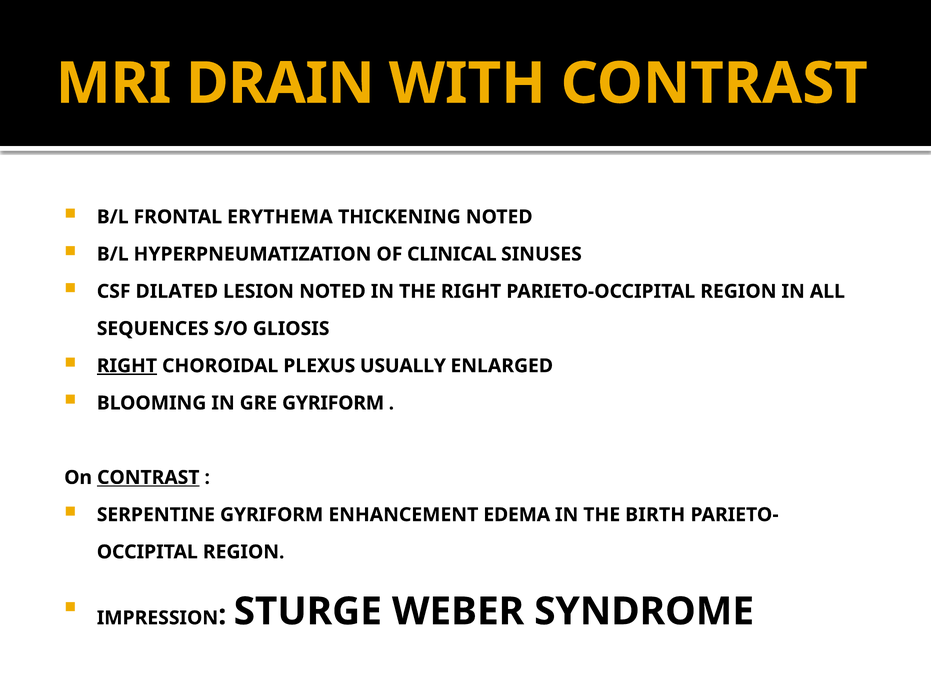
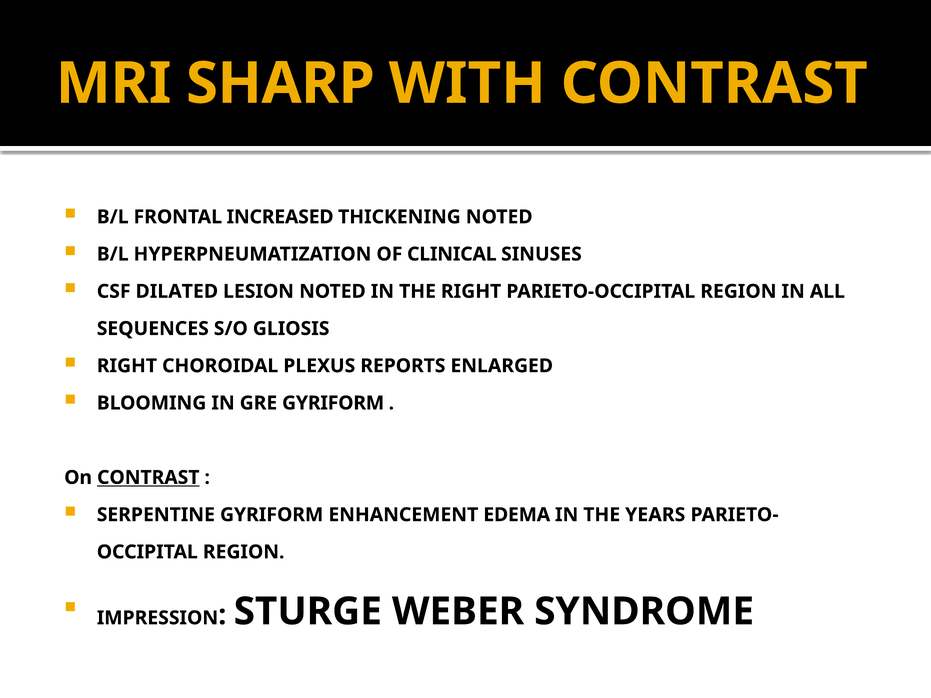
DRAIN: DRAIN -> SHARP
ERYTHEMA: ERYTHEMA -> INCREASED
RIGHT at (127, 366) underline: present -> none
USUALLY: USUALLY -> REPORTS
BIRTH: BIRTH -> YEARS
